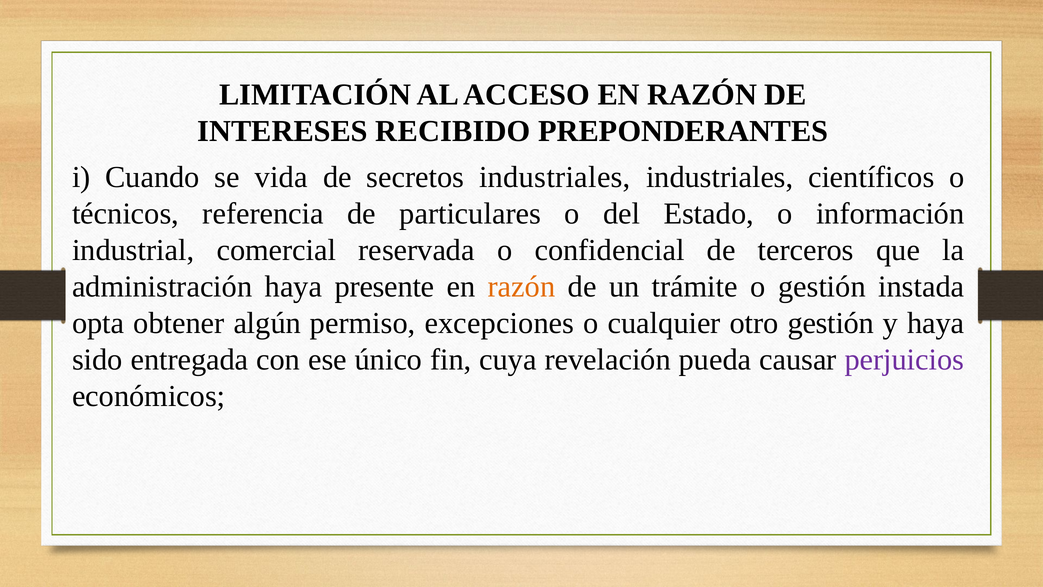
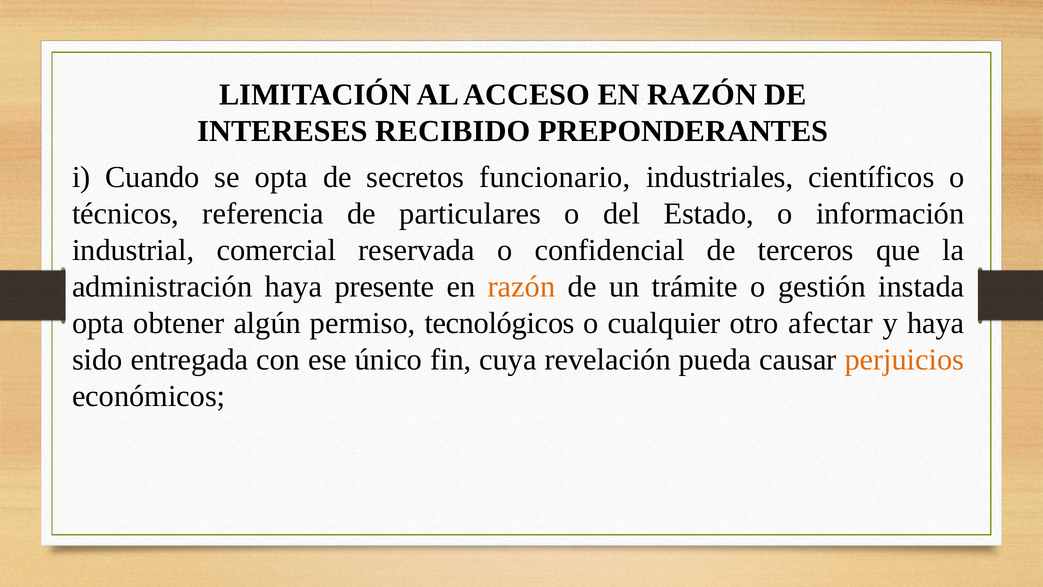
se vida: vida -> opta
secretos industriales: industriales -> funcionario
excepciones: excepciones -> tecnológicos
otro gestión: gestión -> afectar
perjuicios colour: purple -> orange
